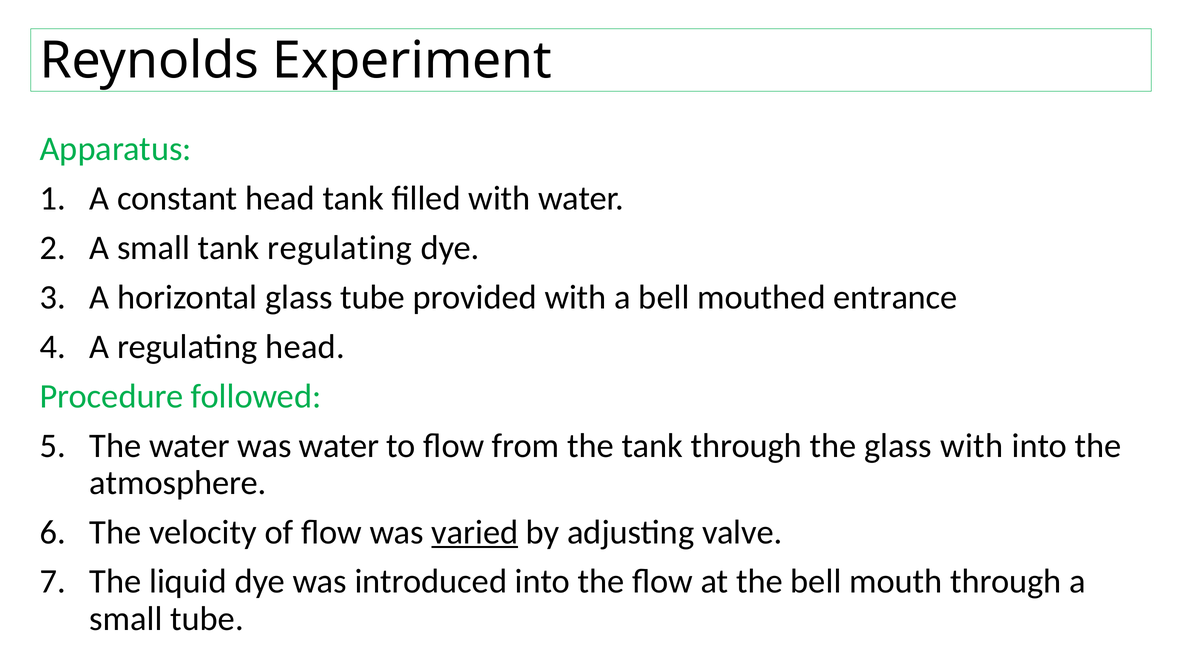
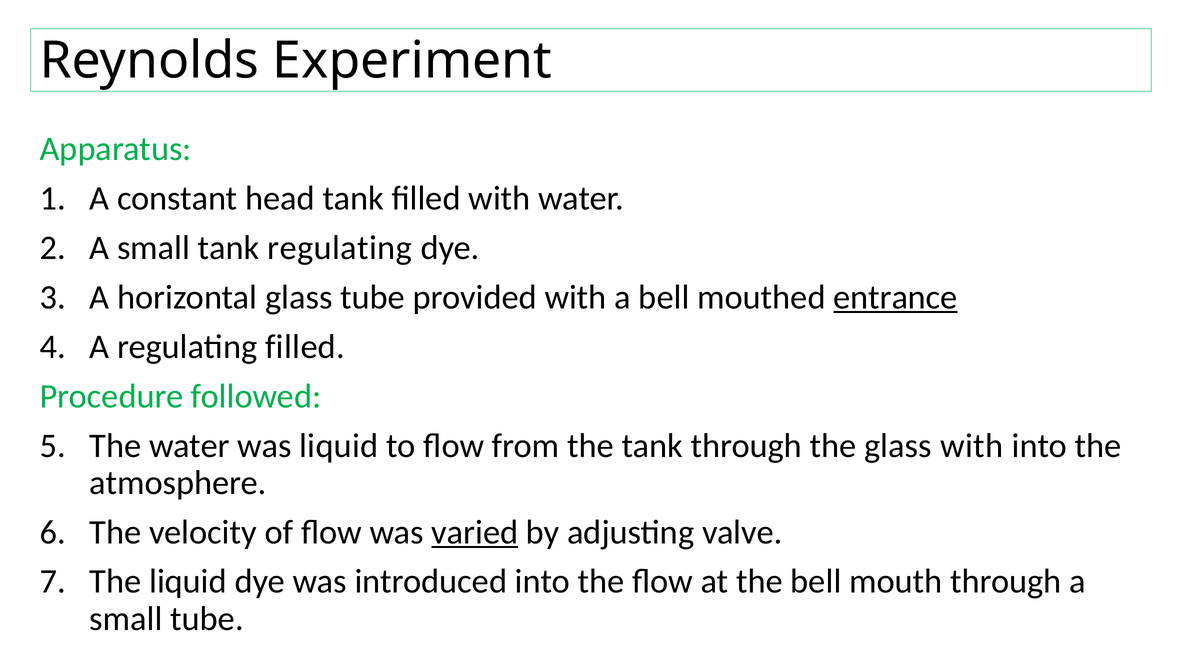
entrance underline: none -> present
regulating head: head -> filled
was water: water -> liquid
